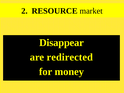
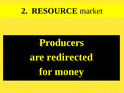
Disappear: Disappear -> Producers
